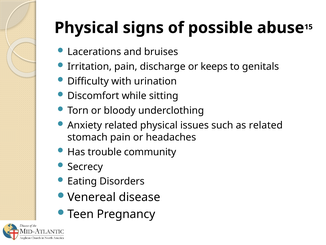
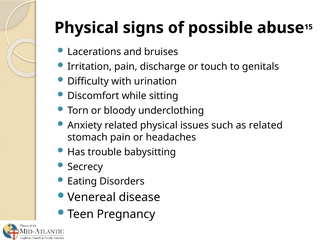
keeps: keeps -> touch
community: community -> babysitting
